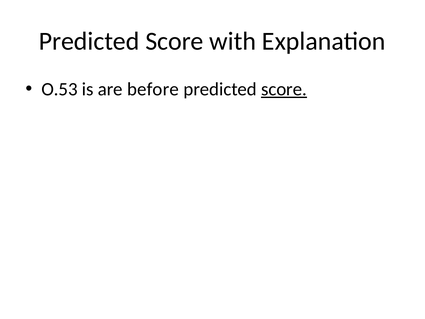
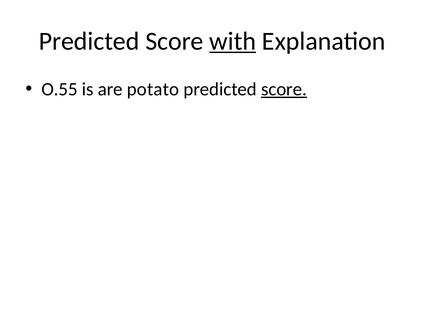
with underline: none -> present
O.53: O.53 -> O.55
before: before -> potato
